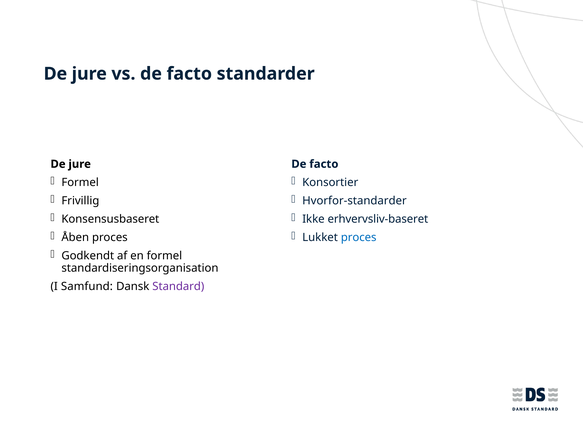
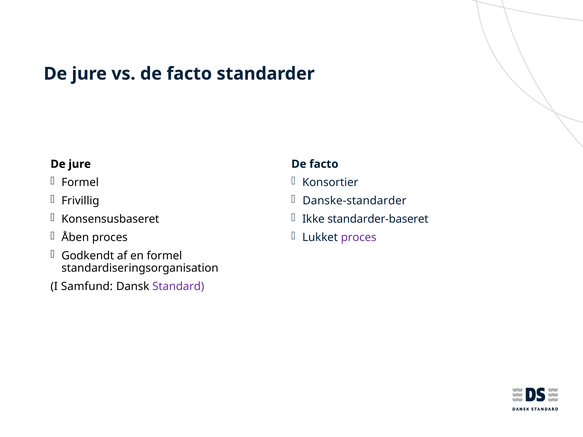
Hvorfor-standarder: Hvorfor-standarder -> Danske-standarder
erhvervsliv-baseret: erhvervsliv-baseret -> standarder-baseret
proces at (359, 238) colour: blue -> purple
